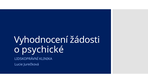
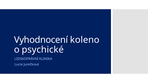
žádosti: žádosti -> koleno
